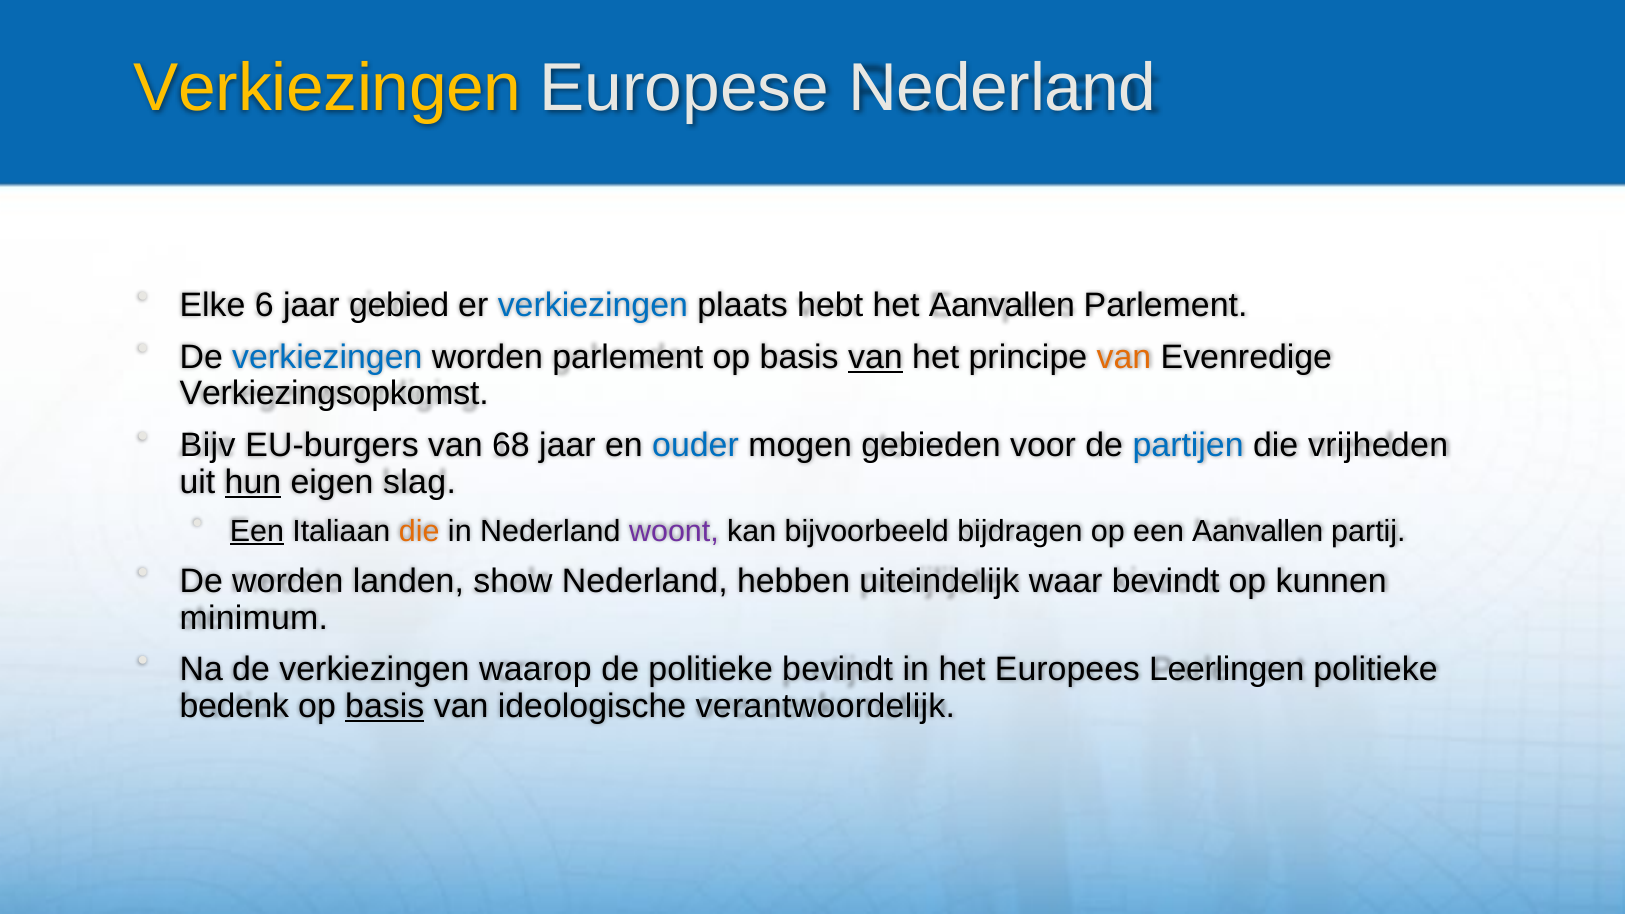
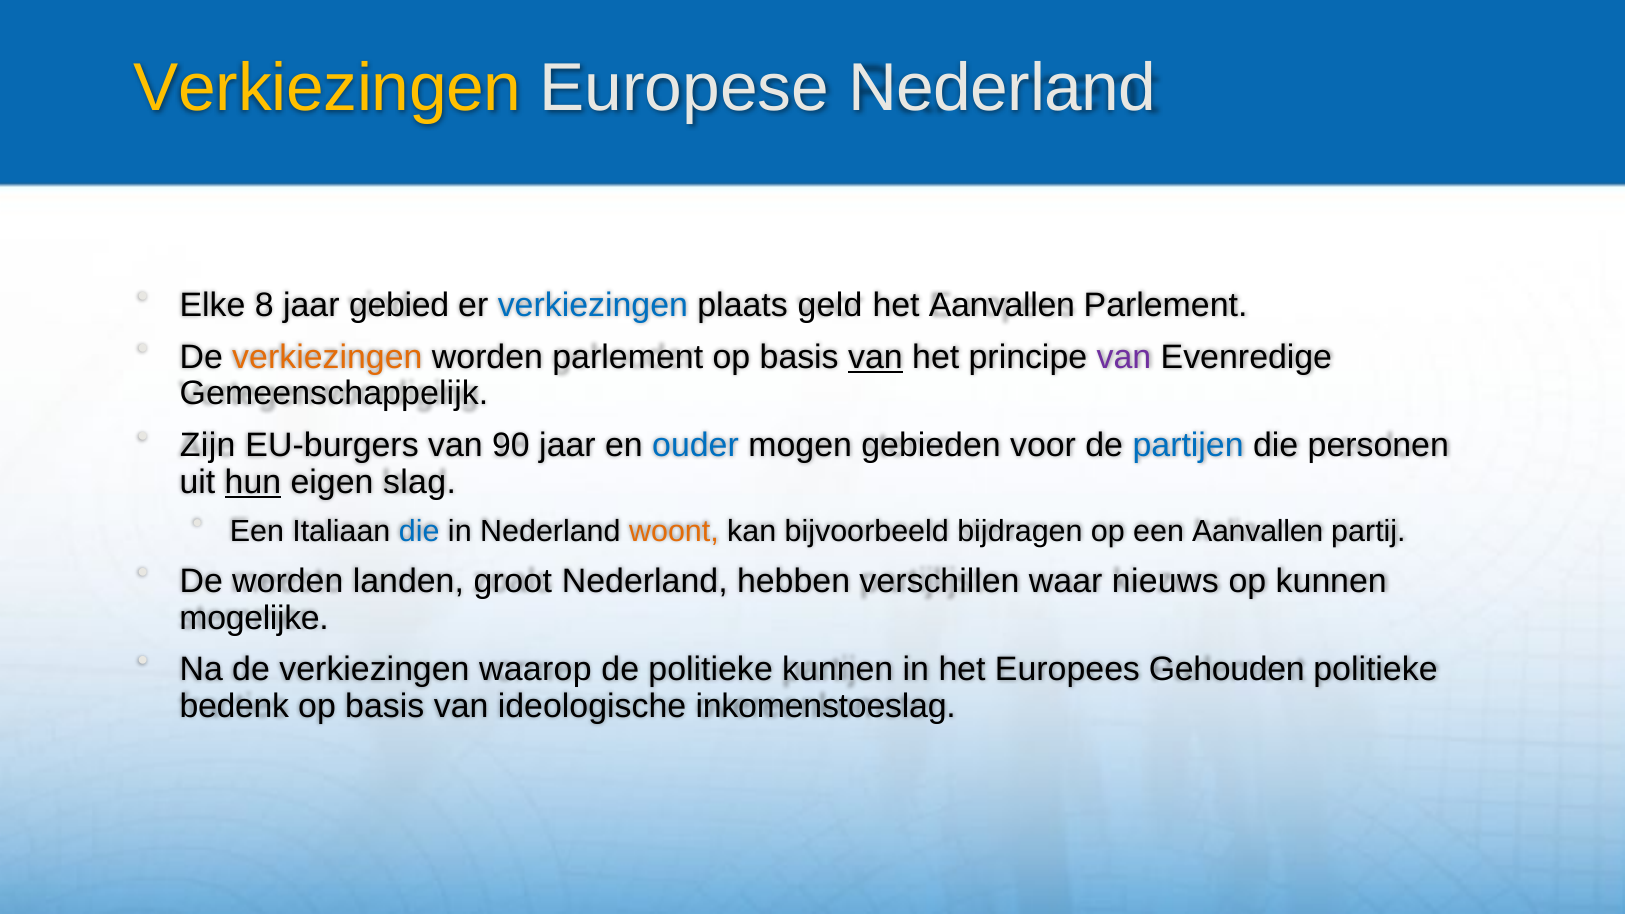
6: 6 -> 8
hebt: hebt -> geld
verkiezingen at (327, 357) colour: blue -> orange
van at (1124, 357) colour: orange -> purple
Verkiezingsopkomst: Verkiezingsopkomst -> Gemeenschappelijk
Bijv: Bijv -> Zijn
68: 68 -> 90
vrijheden: vrijheden -> personen
Een at (257, 531) underline: present -> none
die at (419, 531) colour: orange -> blue
woont colour: purple -> orange
show: show -> groot
uiteindelijk: uiteindelijk -> verschillen
waar bevindt: bevindt -> nieuws
minimum: minimum -> mogelijke
politieke bevindt: bevindt -> kunnen
Leerlingen: Leerlingen -> Gehouden
basis at (385, 706) underline: present -> none
verantwoordelijk: verantwoordelijk -> inkomenstoeslag
